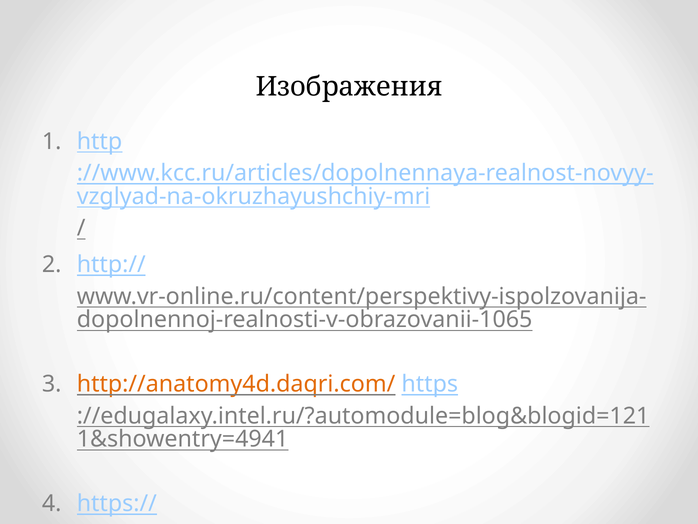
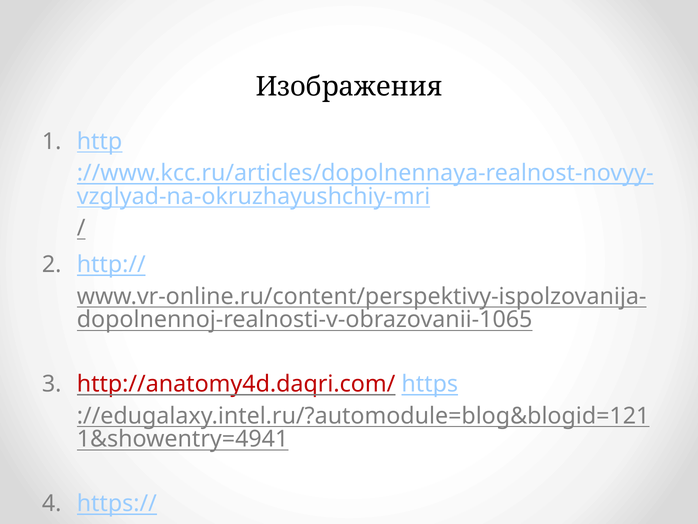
http://anatomy4d.daqri.com/ colour: orange -> red
